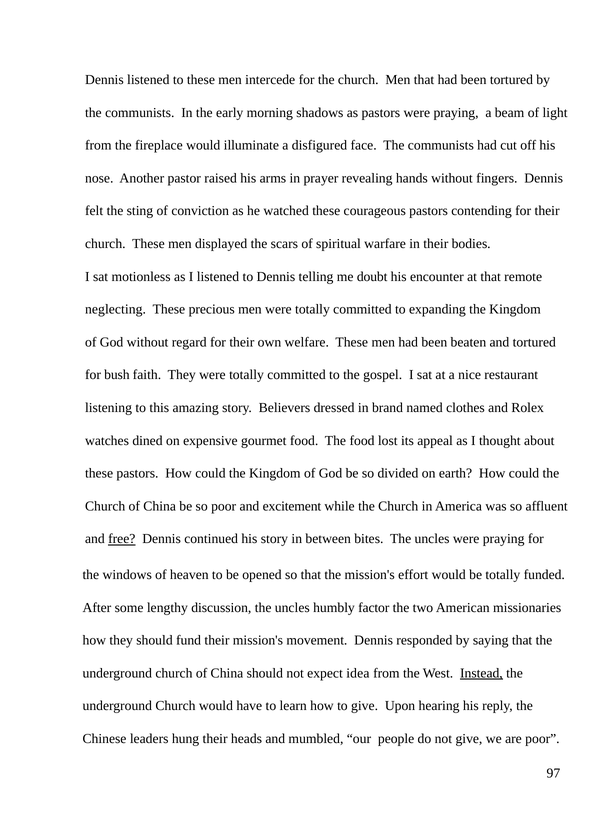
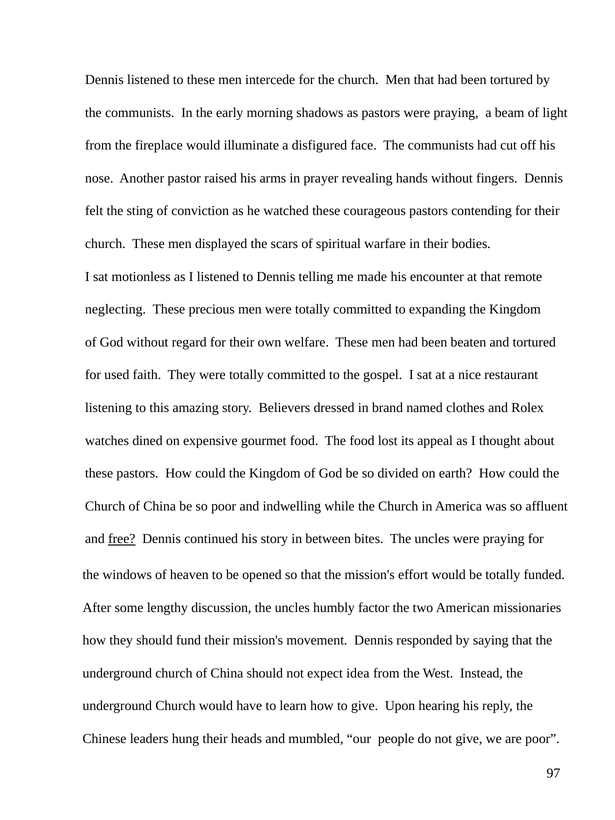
doubt: doubt -> made
bush: bush -> used
excitement: excitement -> indwelling
Instead underline: present -> none
